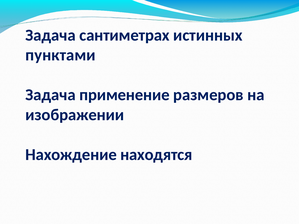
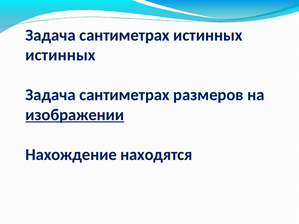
пунктами at (60, 55): пунктами -> истинных
применение at (124, 95): применение -> сантиметрах
изображении underline: none -> present
